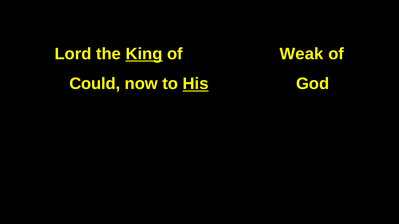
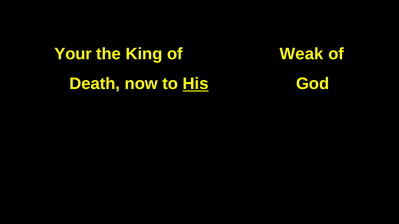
Lord: Lord -> Your
King underline: present -> none
Could: Could -> Death
